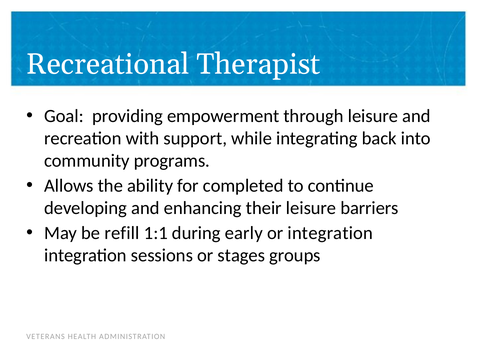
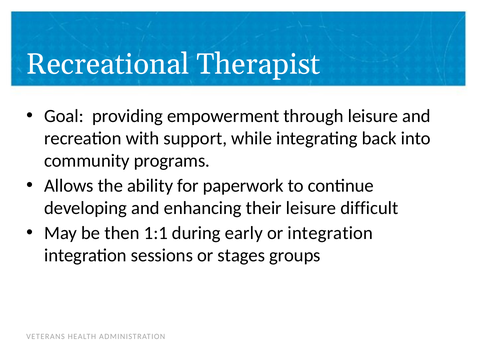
completed: completed -> paperwork
barriers: barriers -> difficult
refill: refill -> then
